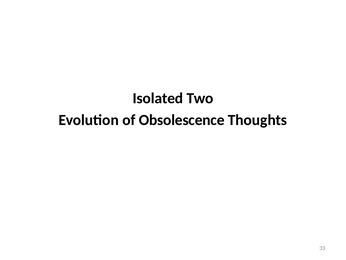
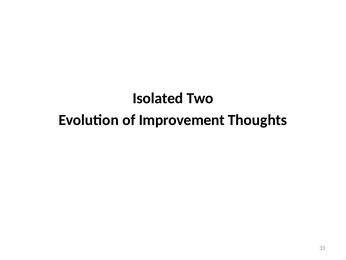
Obsolescence: Obsolescence -> Improvement
